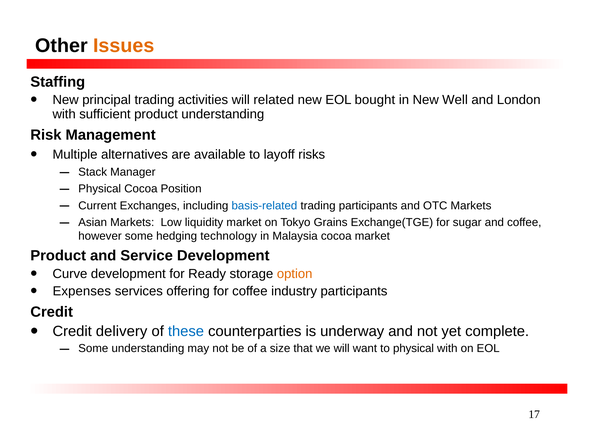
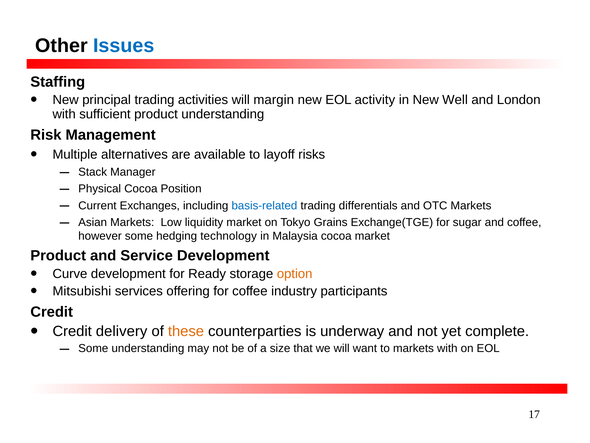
Issues colour: orange -> blue
related: related -> margin
bought: bought -> activity
trading participants: participants -> differentials
Expenses: Expenses -> Mitsubishi
these colour: blue -> orange
to physical: physical -> markets
